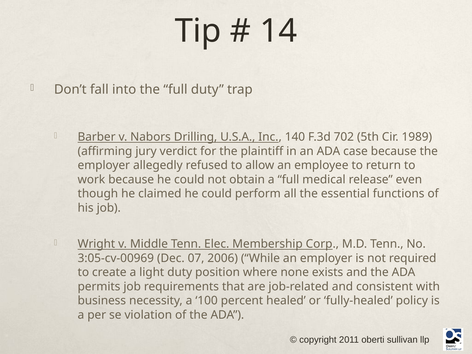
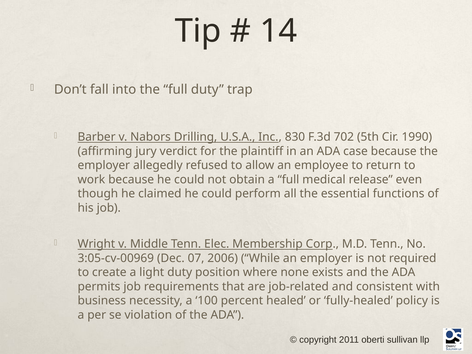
140: 140 -> 830
1989: 1989 -> 1990
